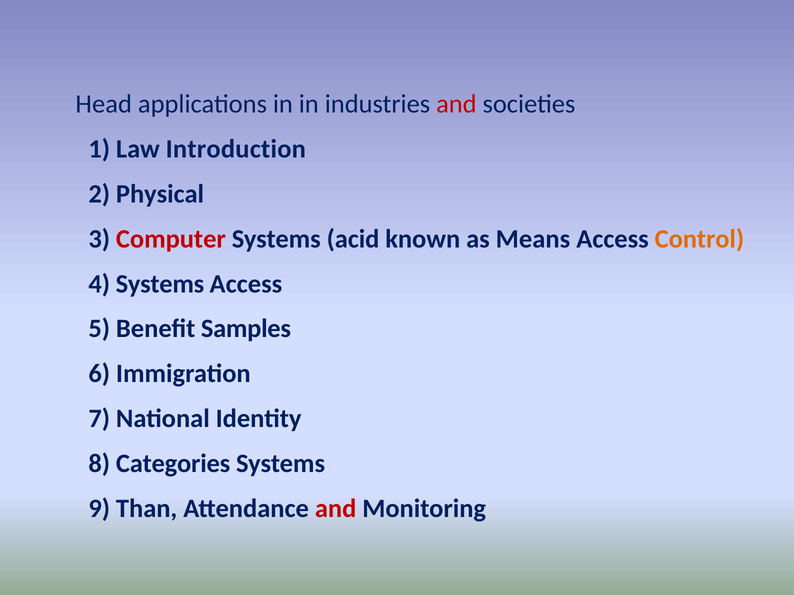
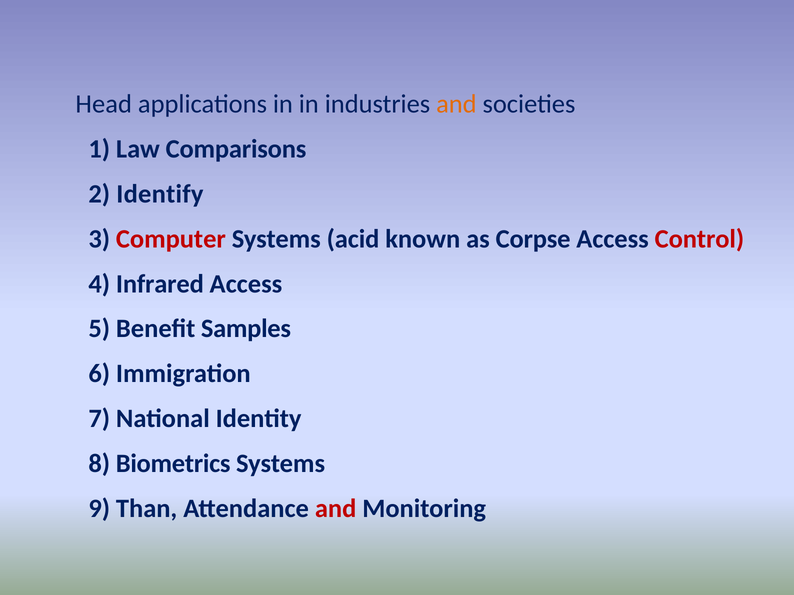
and at (456, 104) colour: red -> orange
Introduction: Introduction -> Comparisons
Physical: Physical -> Identify
Means: Means -> Corpse
Control colour: orange -> red
4 Systems: Systems -> Infrared
Categories: Categories -> Biometrics
